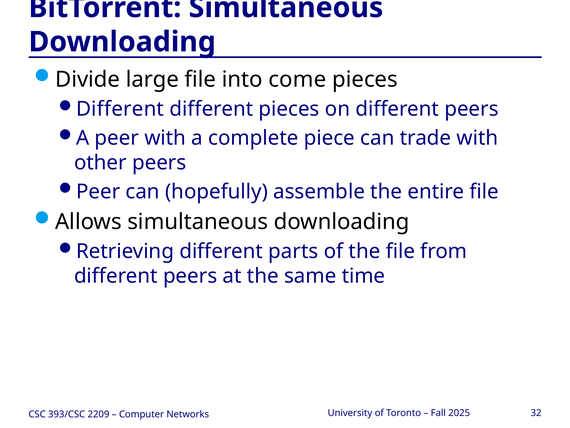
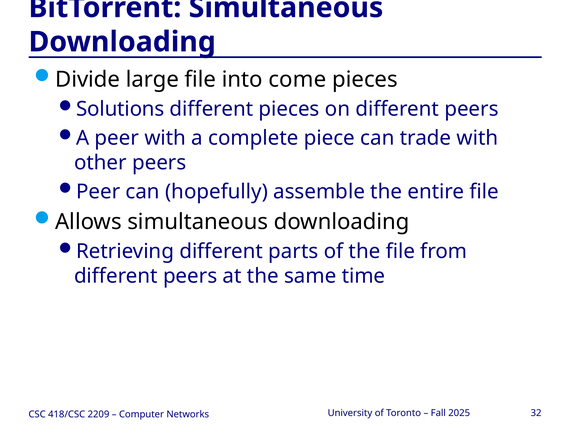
Different at (120, 109): Different -> Solutions
393/CSC: 393/CSC -> 418/CSC
